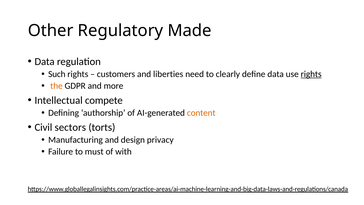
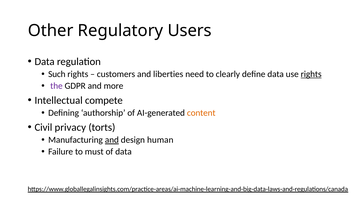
Made: Made -> Users
the colour: orange -> purple
sectors: sectors -> privacy
and at (112, 140) underline: none -> present
privacy: privacy -> human
of with: with -> data
